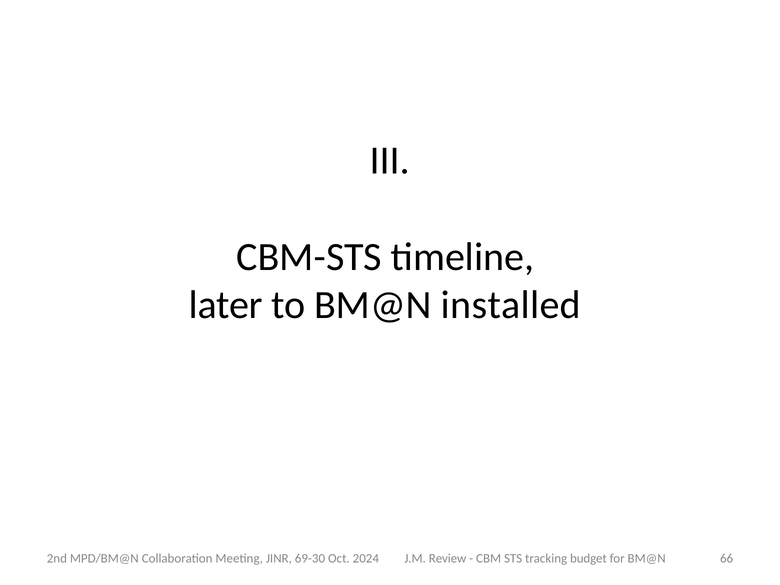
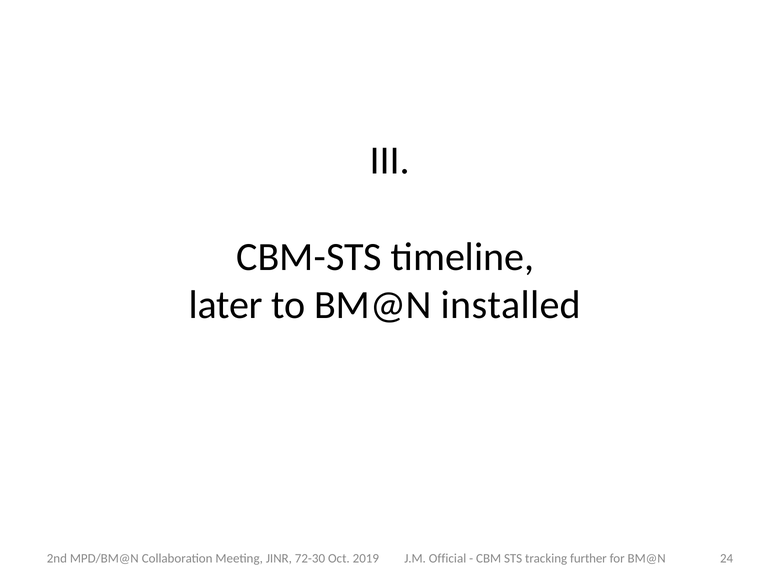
Review: Review -> Official
budget: budget -> further
66: 66 -> 24
69-30: 69-30 -> 72-30
2024: 2024 -> 2019
